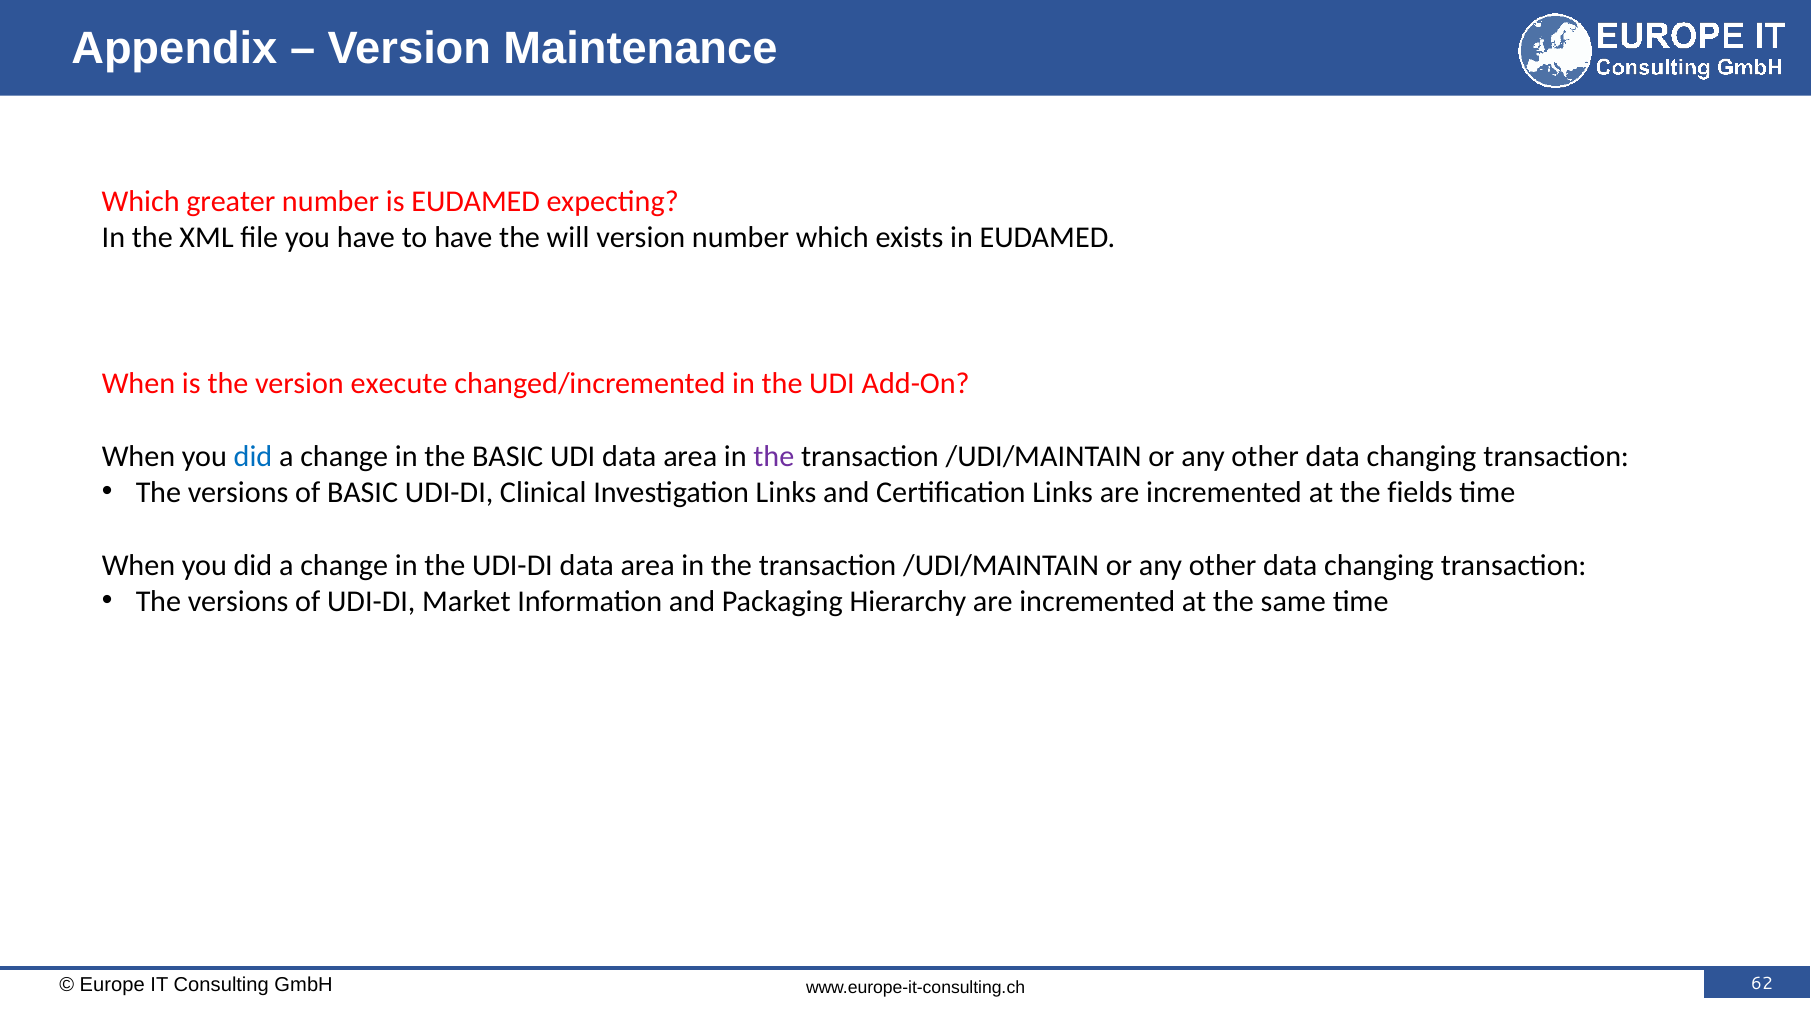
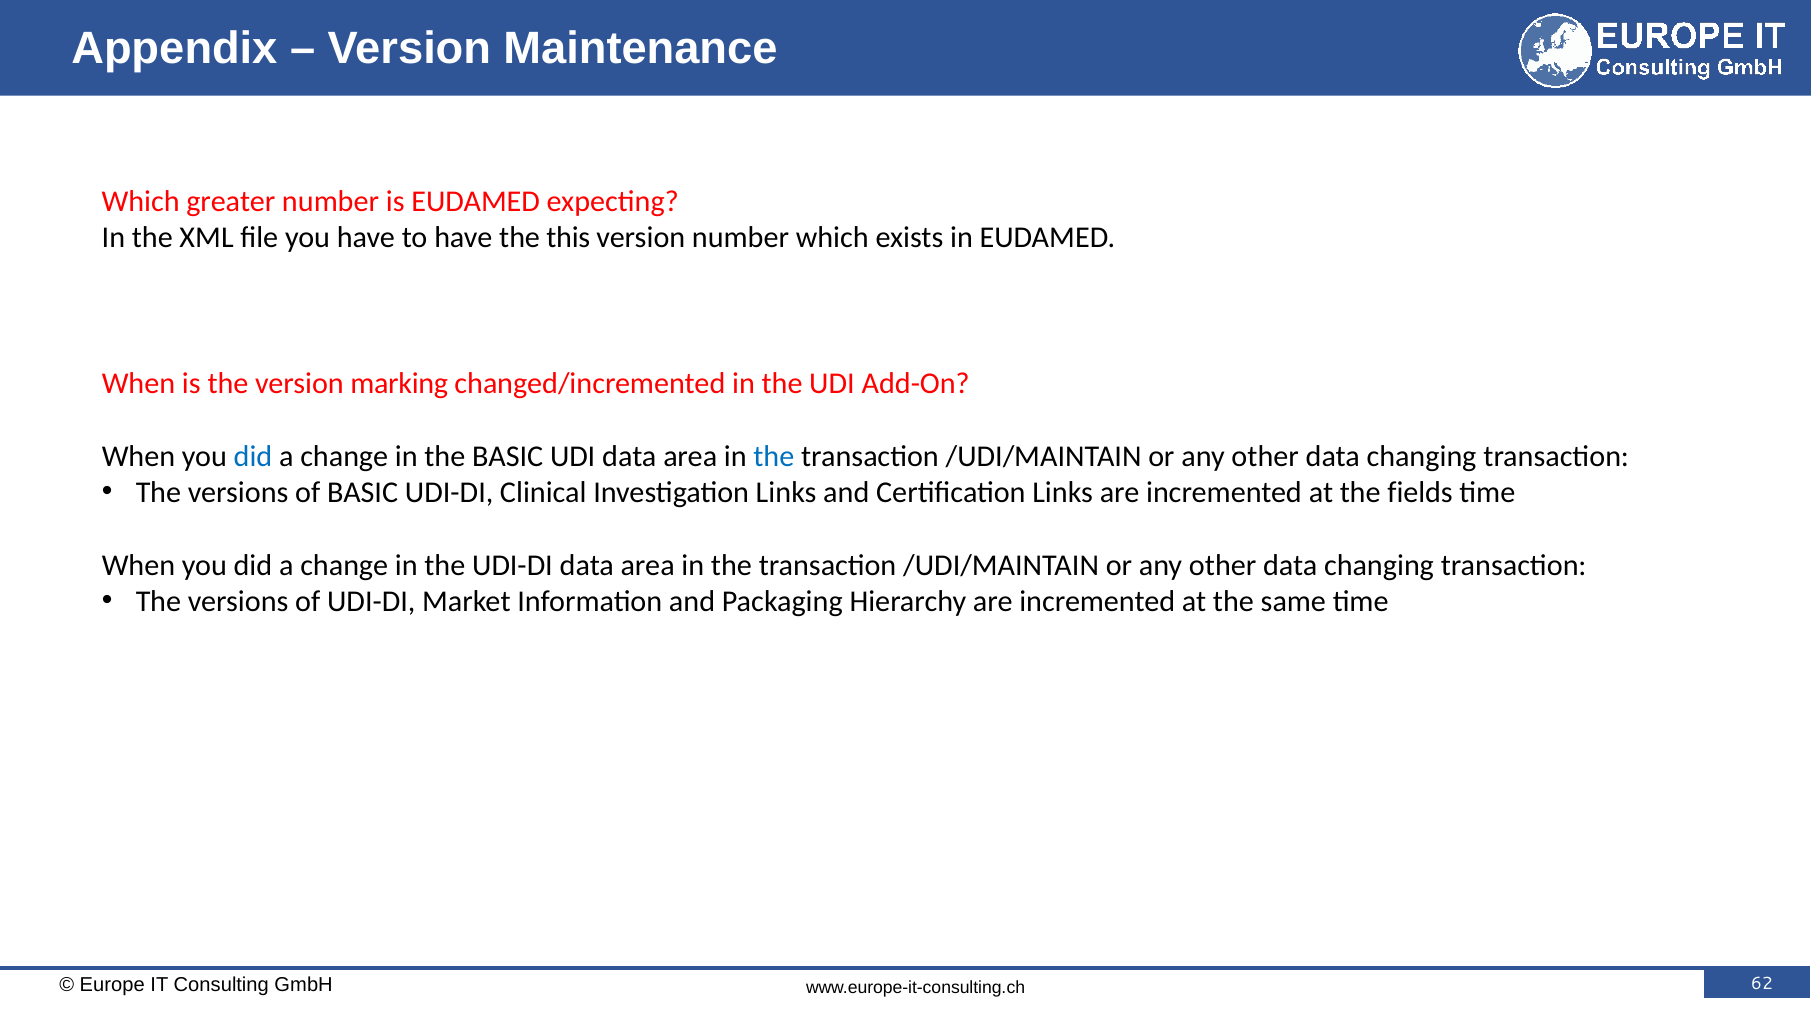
will: will -> this
execute: execute -> marking
the at (774, 456) colour: purple -> blue
